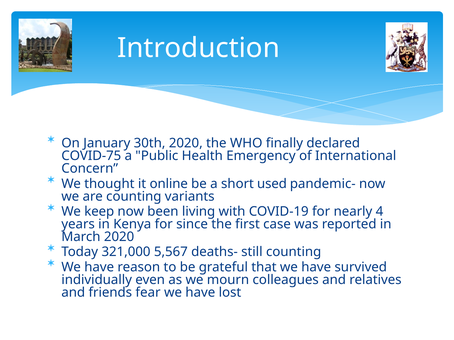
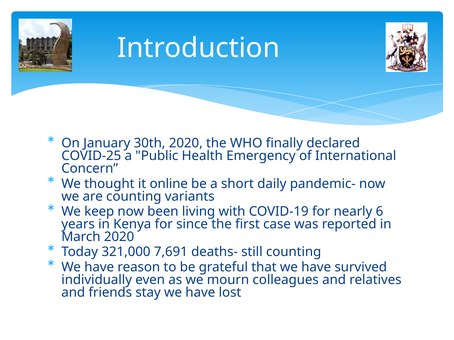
COVID-75: COVID-75 -> COVID-25
used: used -> daily
4: 4 -> 6
5,567: 5,567 -> 7,691
fear: fear -> stay
